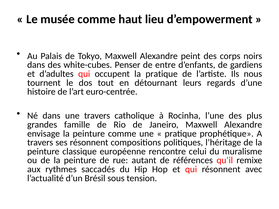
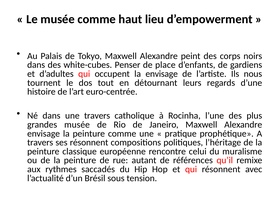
entre: entre -> place
la pratique: pratique -> envisage
grandes famille: famille -> musée
